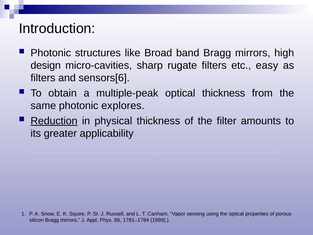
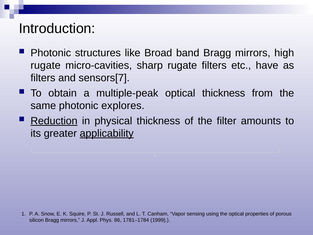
design at (46, 65): design -> rugate
easy: easy -> have
sensors[6: sensors[6 -> sensors[7
applicability underline: none -> present
